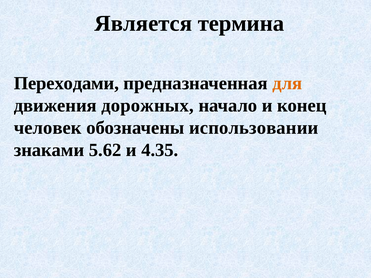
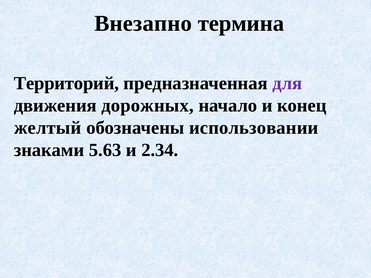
Является: Является -> Внезапно
Переходами: Переходами -> Территорий
для colour: orange -> purple
человек: человек -> желтый
5.62: 5.62 -> 5.63
4.35: 4.35 -> 2.34
